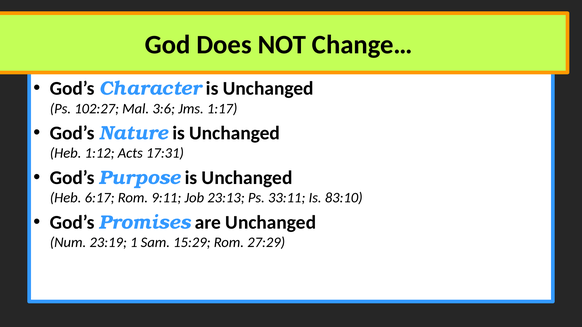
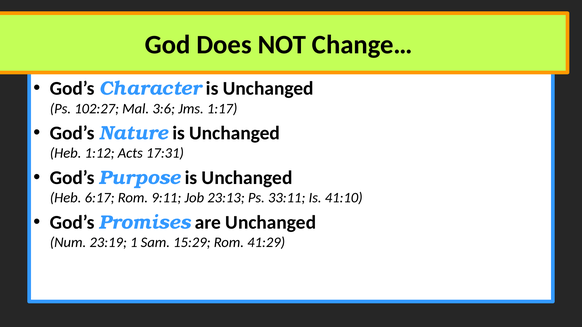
83:10: 83:10 -> 41:10
27:29: 27:29 -> 41:29
